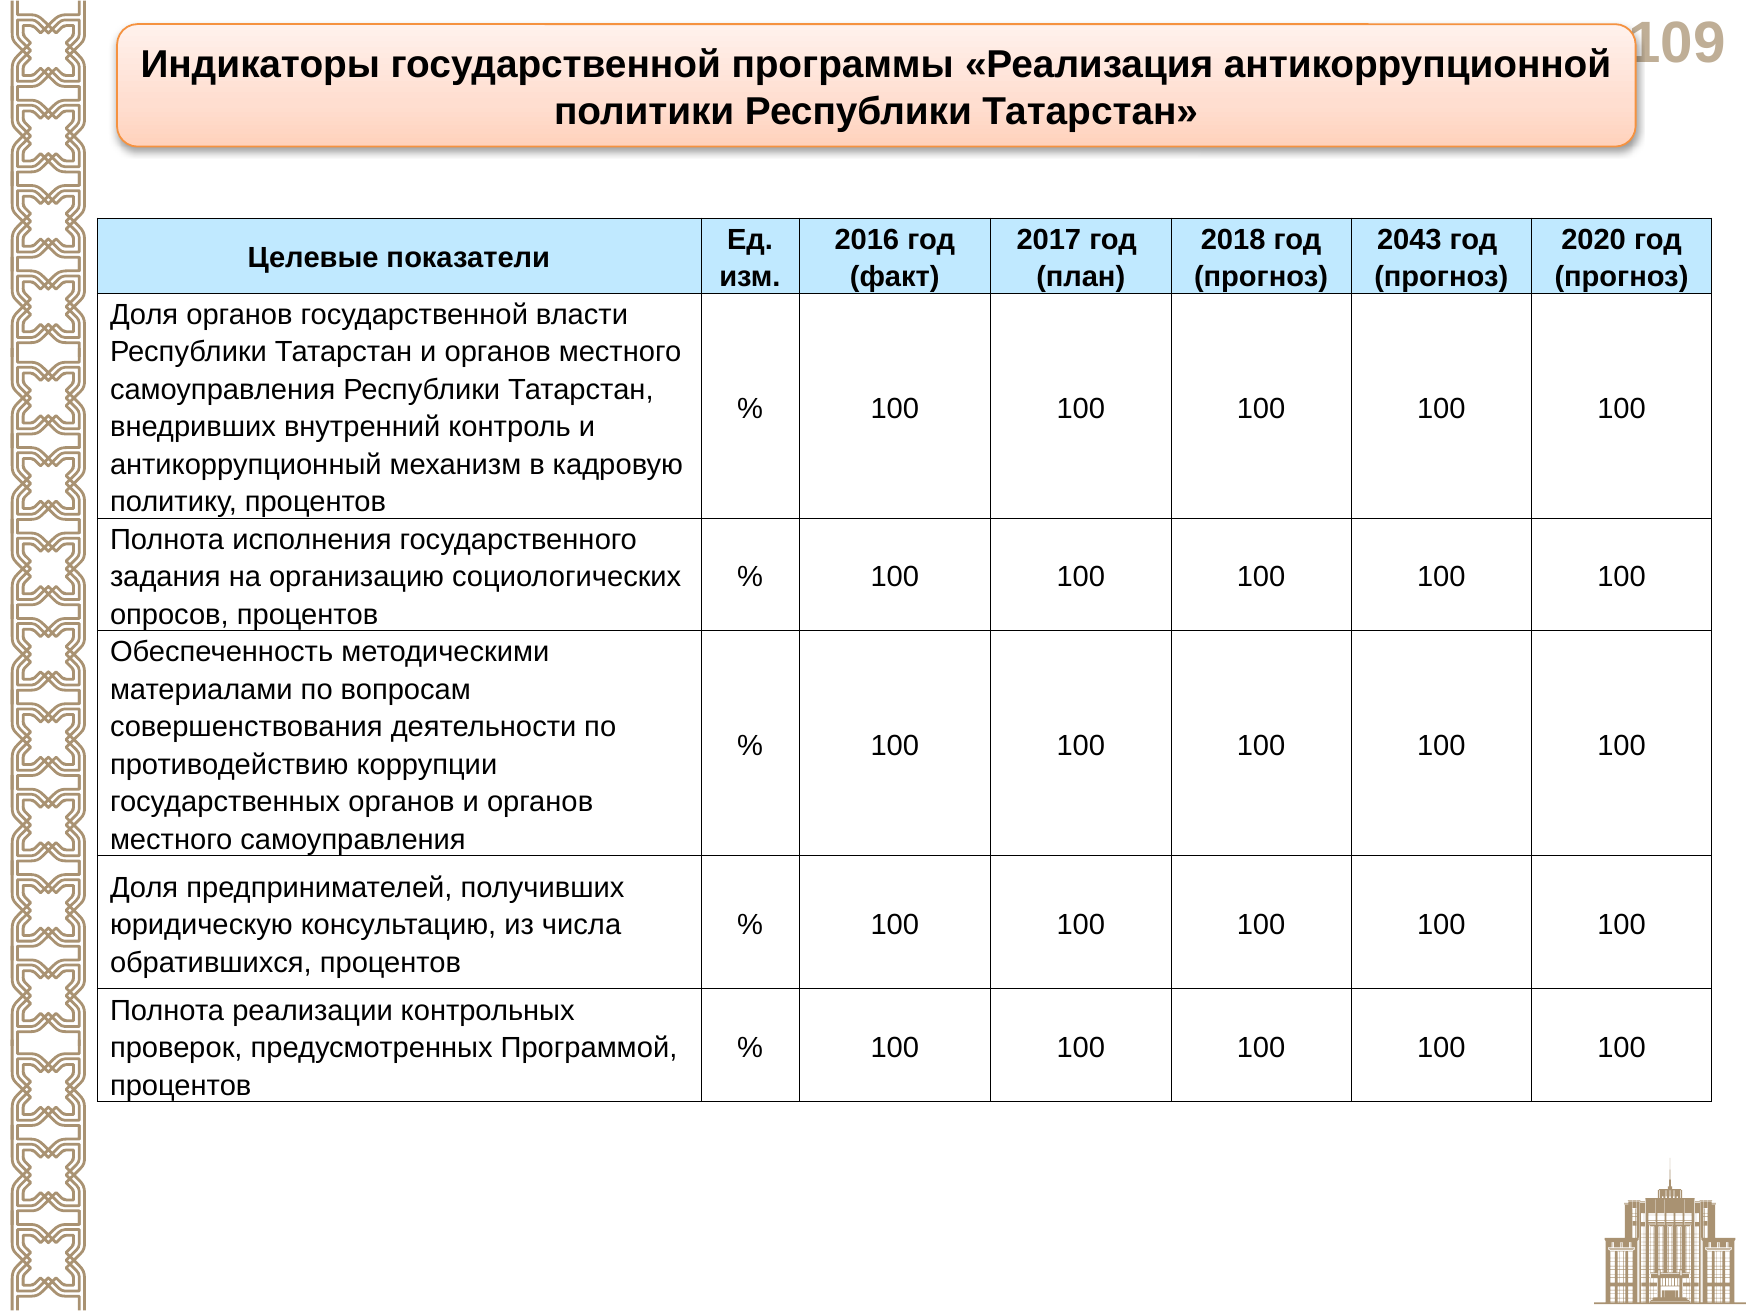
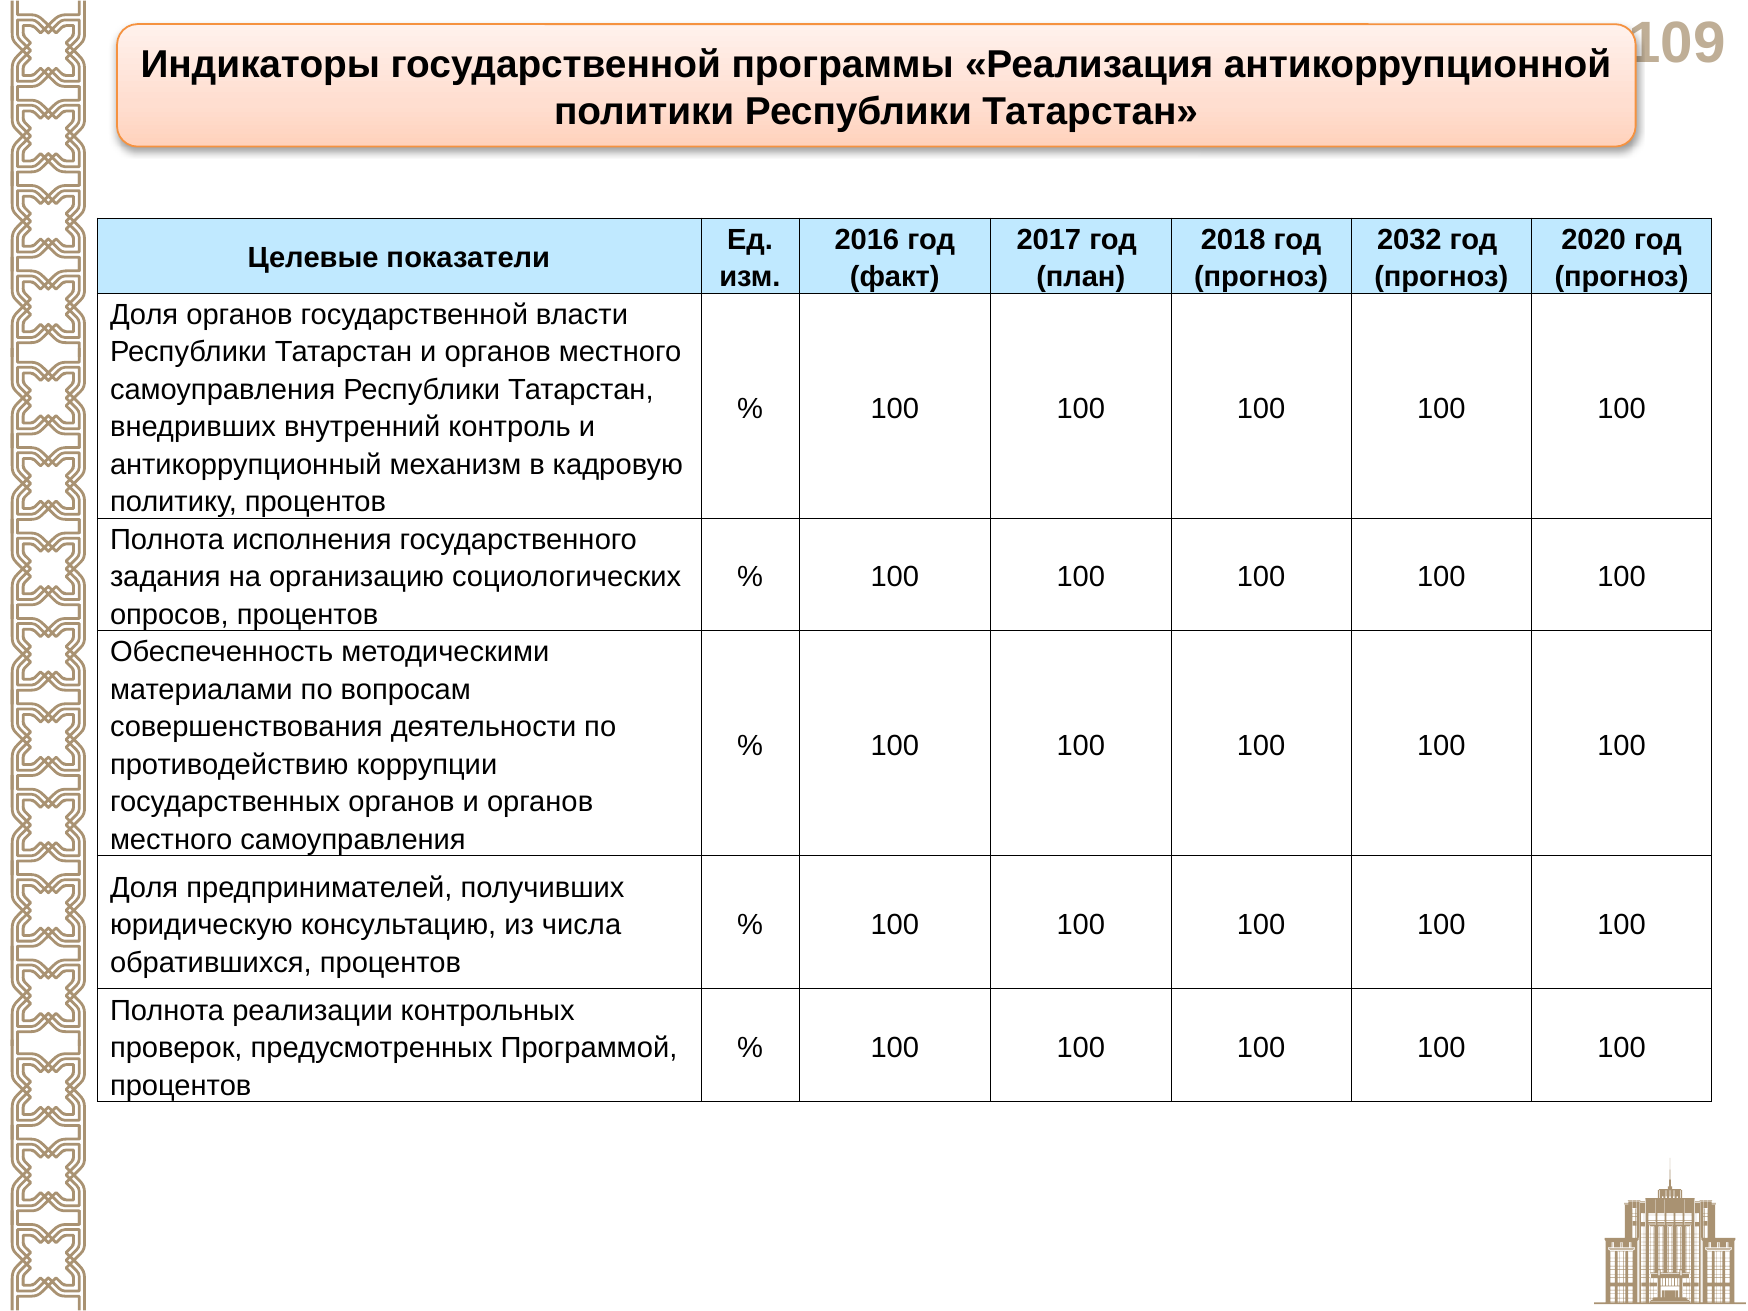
2043: 2043 -> 2032
